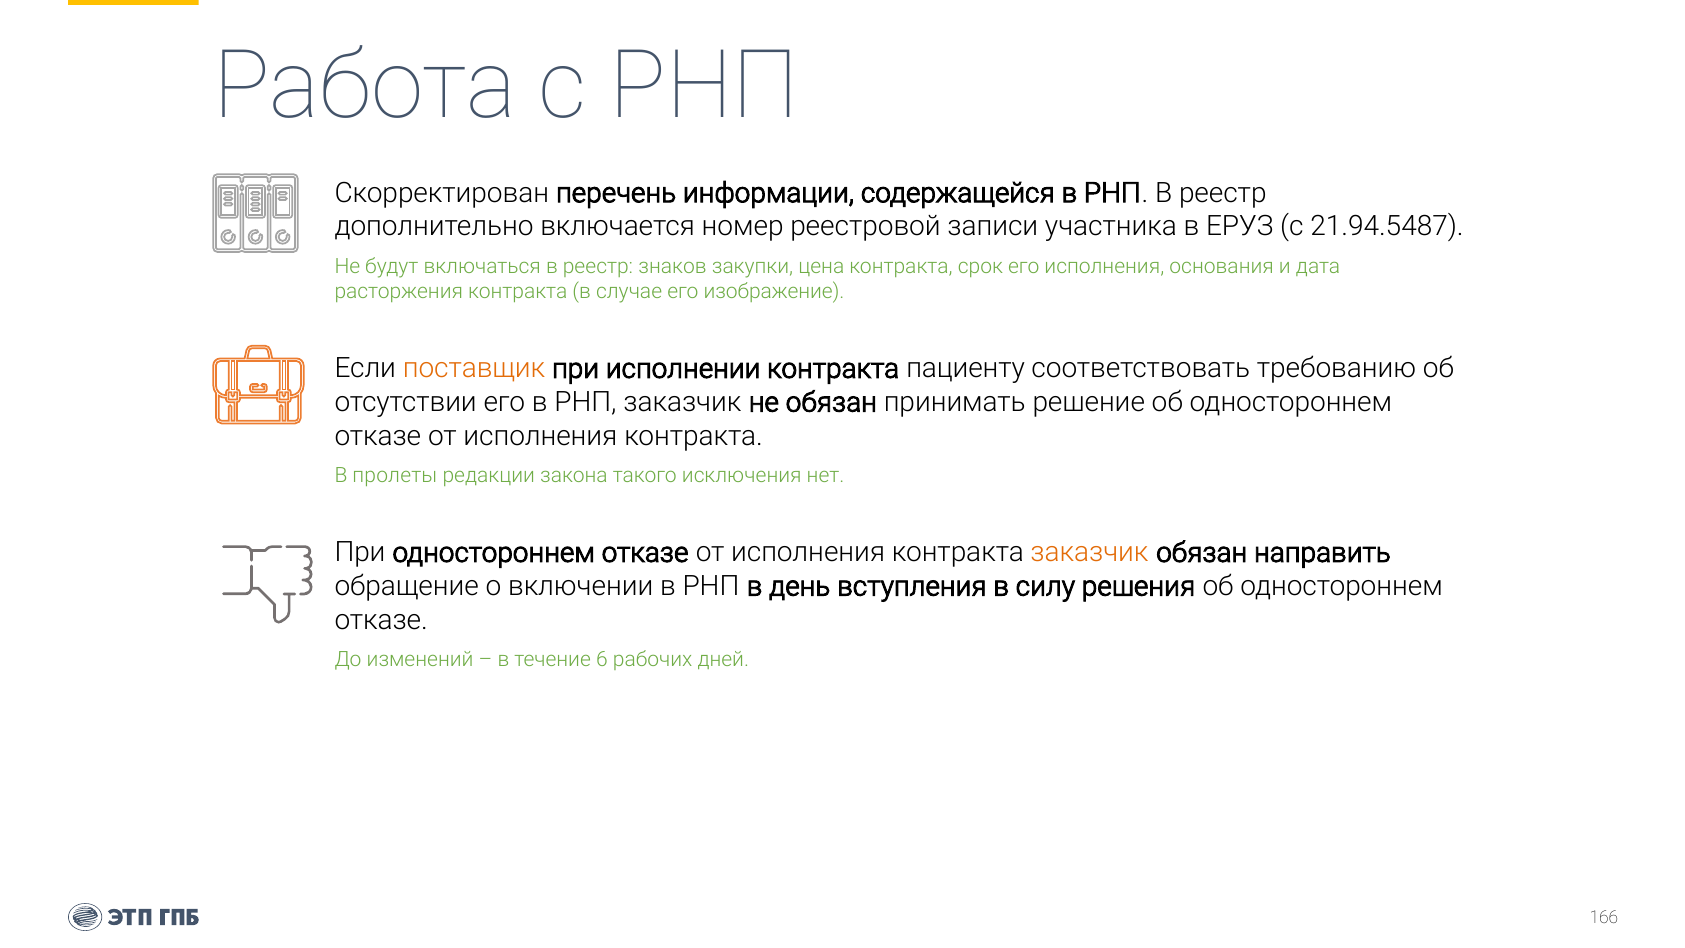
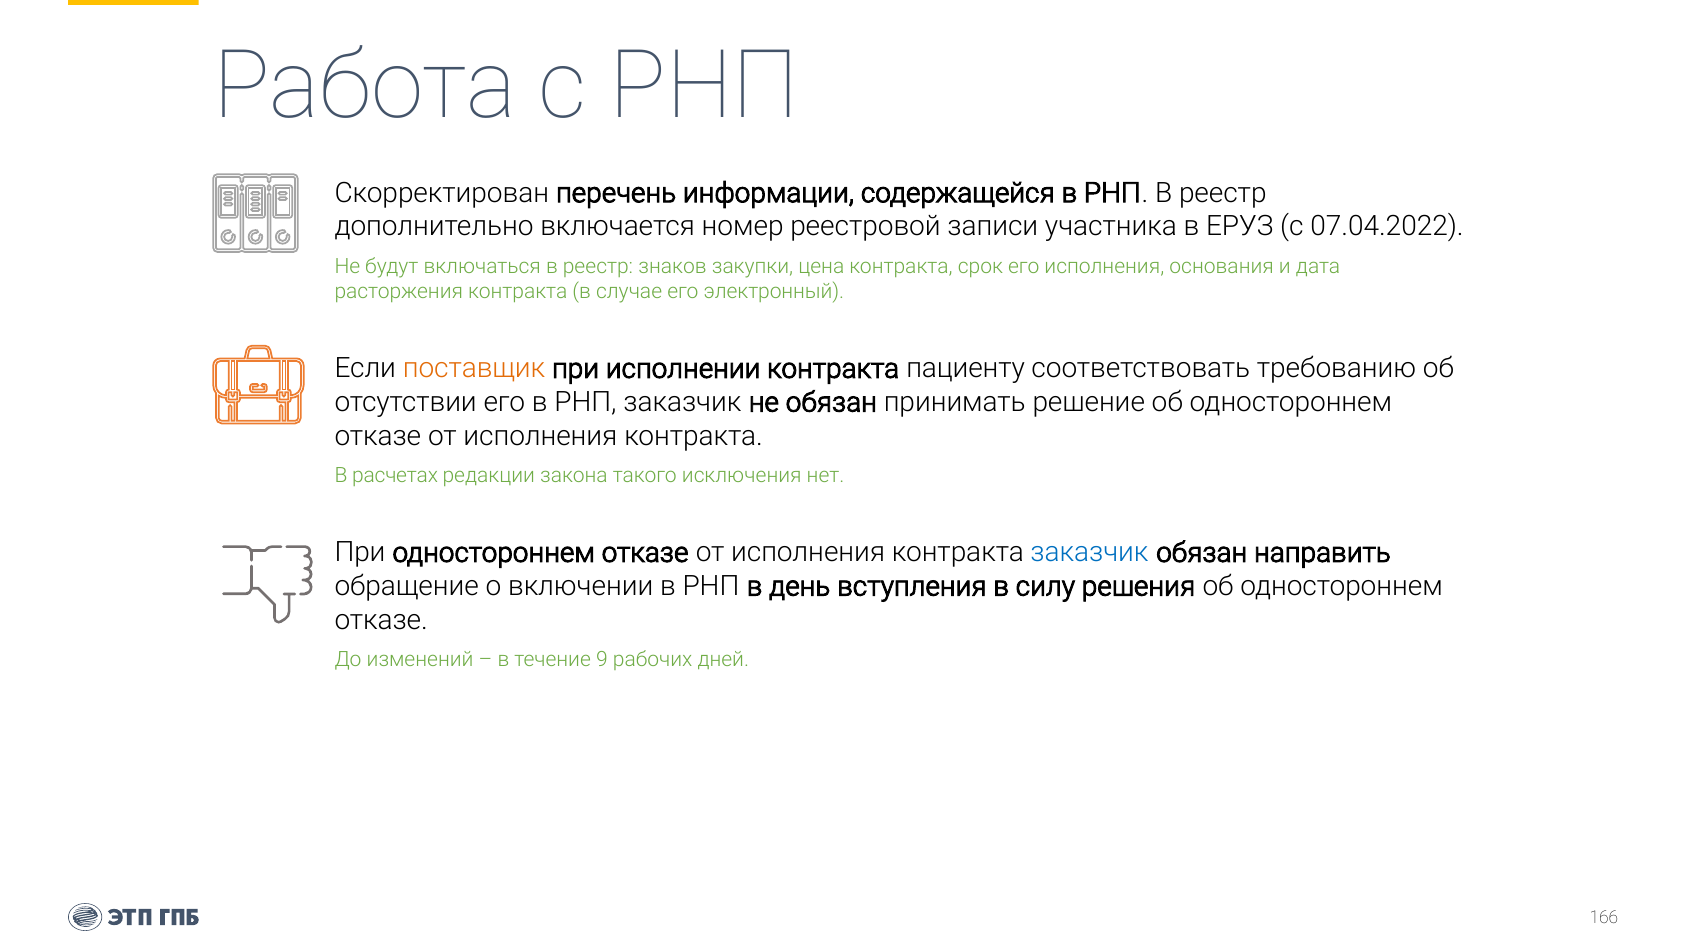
21.94.5487: 21.94.5487 -> 07.04.2022
изображение: изображение -> электронный
пролеты: пролеты -> расчетах
заказчик at (1089, 553) colour: orange -> blue
6: 6 -> 9
